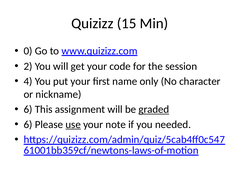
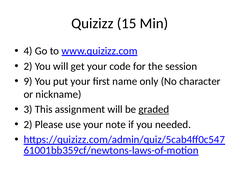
0: 0 -> 4
4: 4 -> 9
6 at (28, 110): 6 -> 3
6 at (28, 125): 6 -> 2
use underline: present -> none
